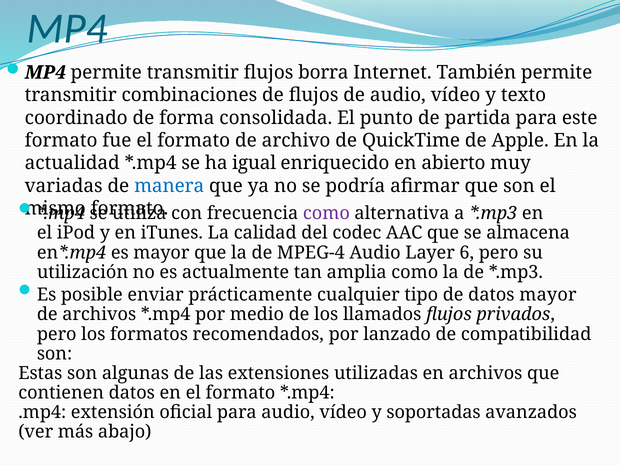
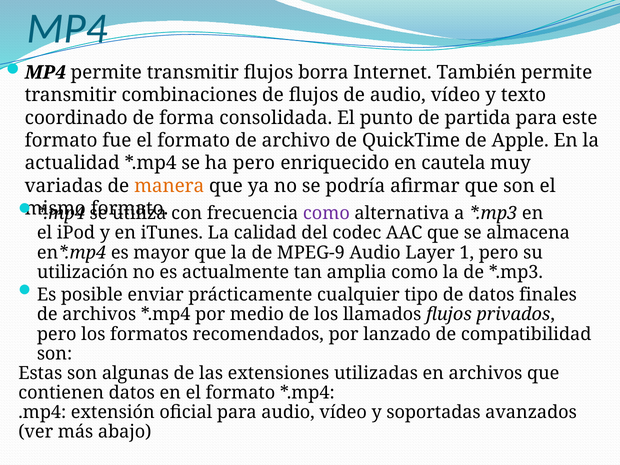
ha igual: igual -> pero
abierto: abierto -> cautela
manera colour: blue -> orange
MPEG-4: MPEG-4 -> MPEG-9
6: 6 -> 1
datos mayor: mayor -> finales
